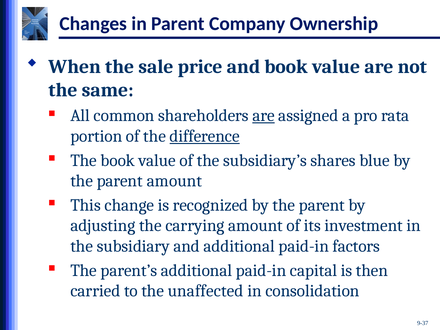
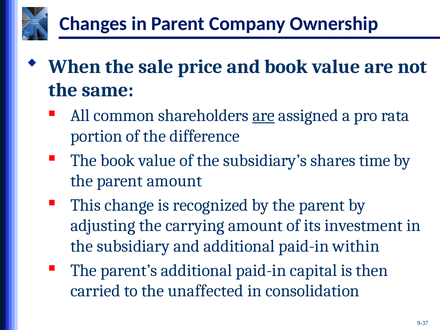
difference underline: present -> none
blue: blue -> time
factors: factors -> within
